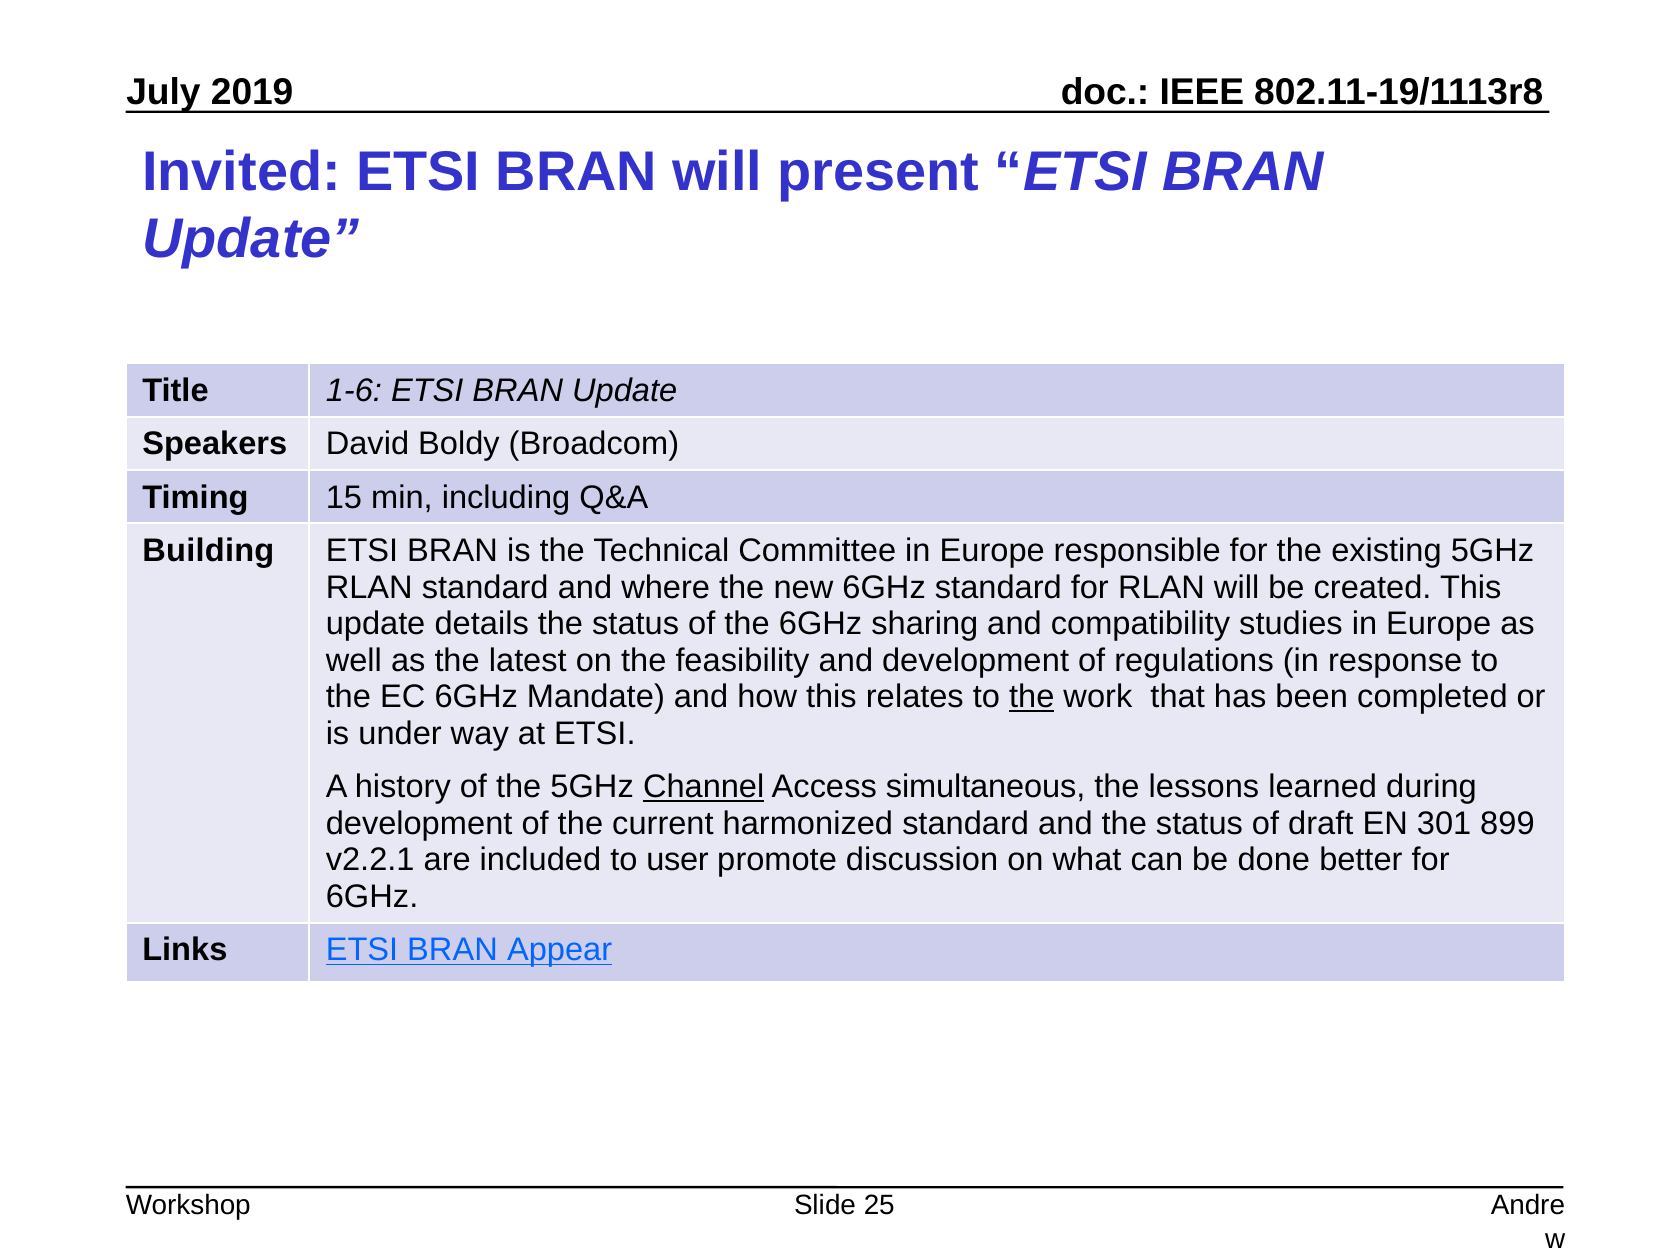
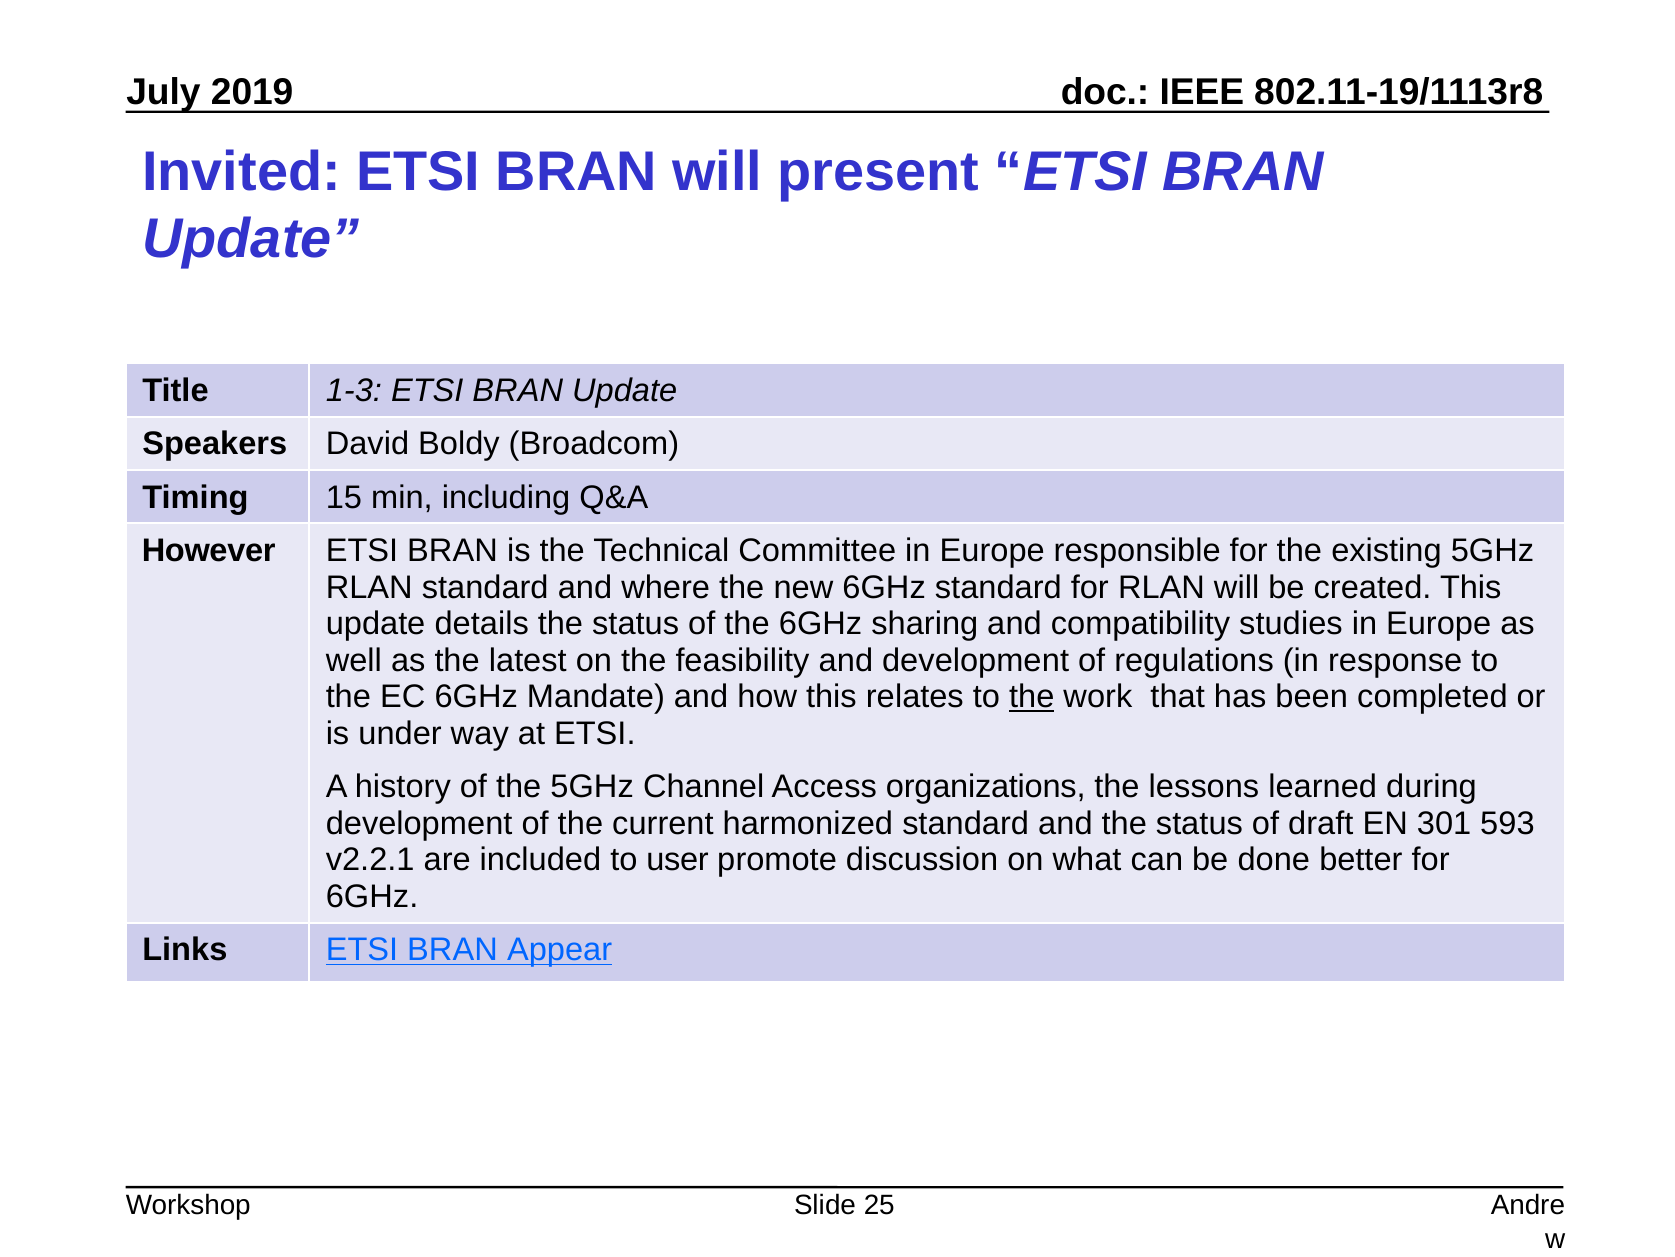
1-6: 1-6 -> 1-3
Building: Building -> However
Channel underline: present -> none
simultaneous: simultaneous -> organizations
899: 899 -> 593
